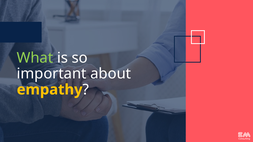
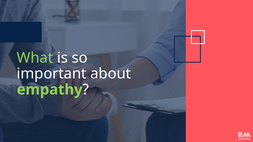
empathy colour: yellow -> light green
